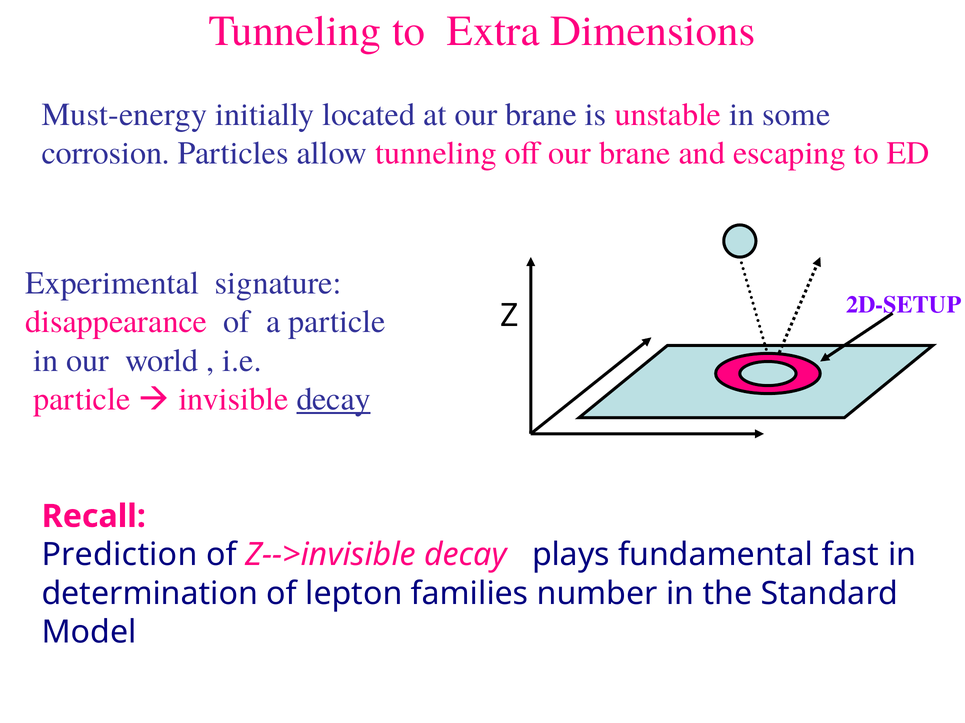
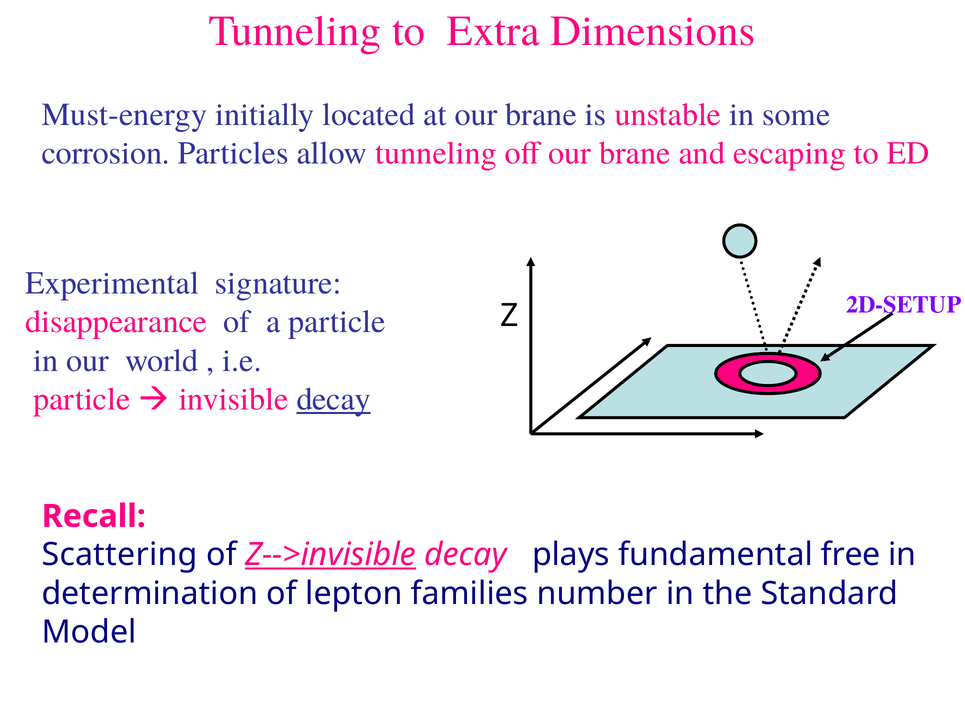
Prediction: Prediction -> Scattering
Z-->invisible underline: none -> present
fast: fast -> free
